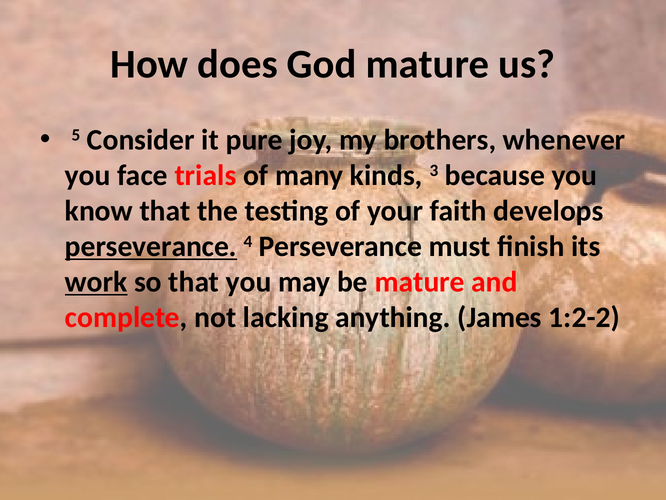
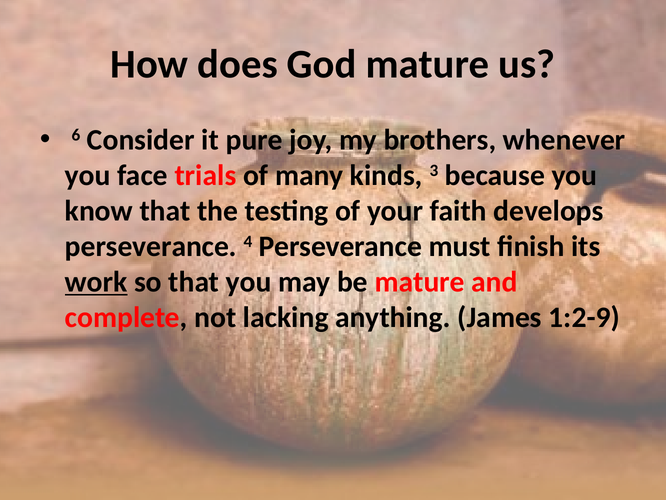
5: 5 -> 6
perseverance at (151, 246) underline: present -> none
1:2-2: 1:2-2 -> 1:2-9
